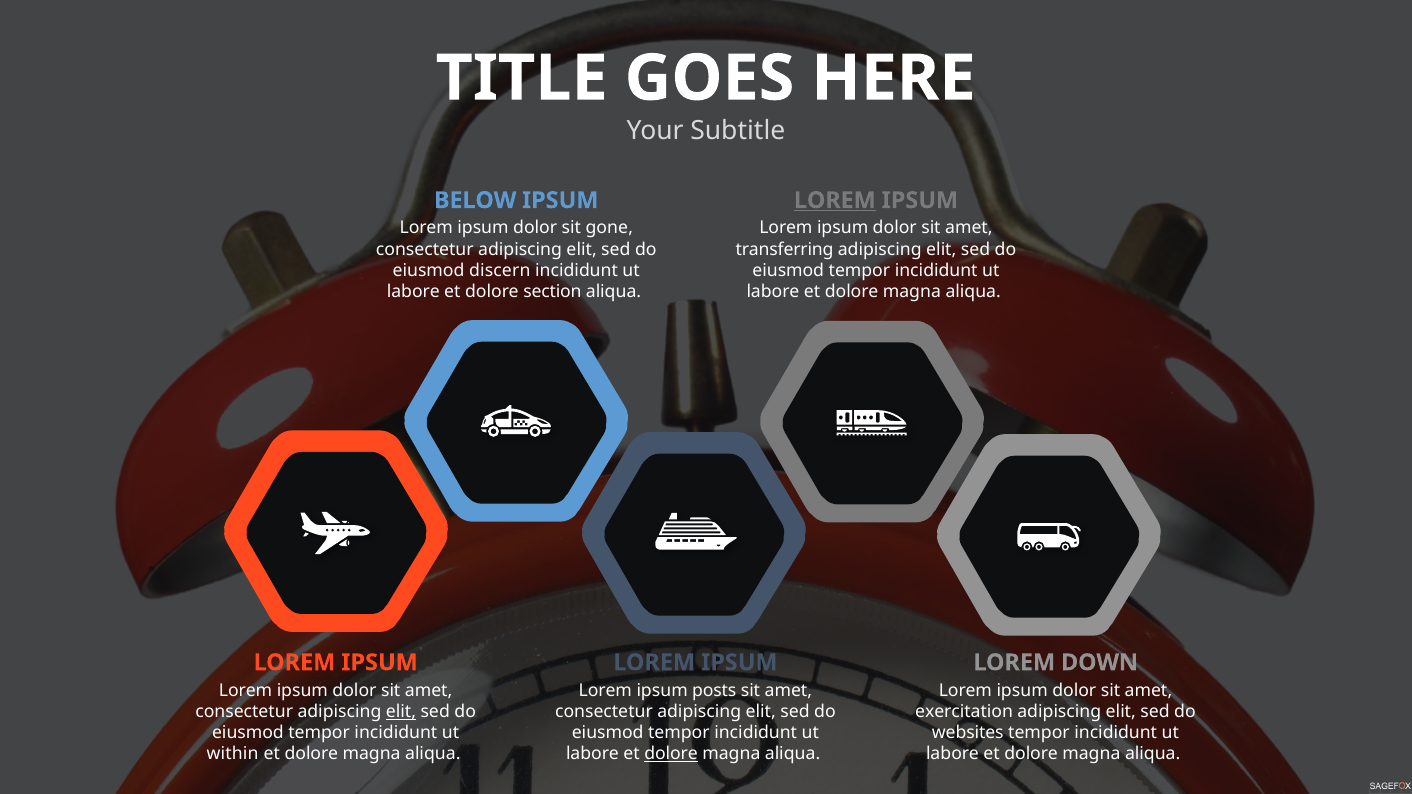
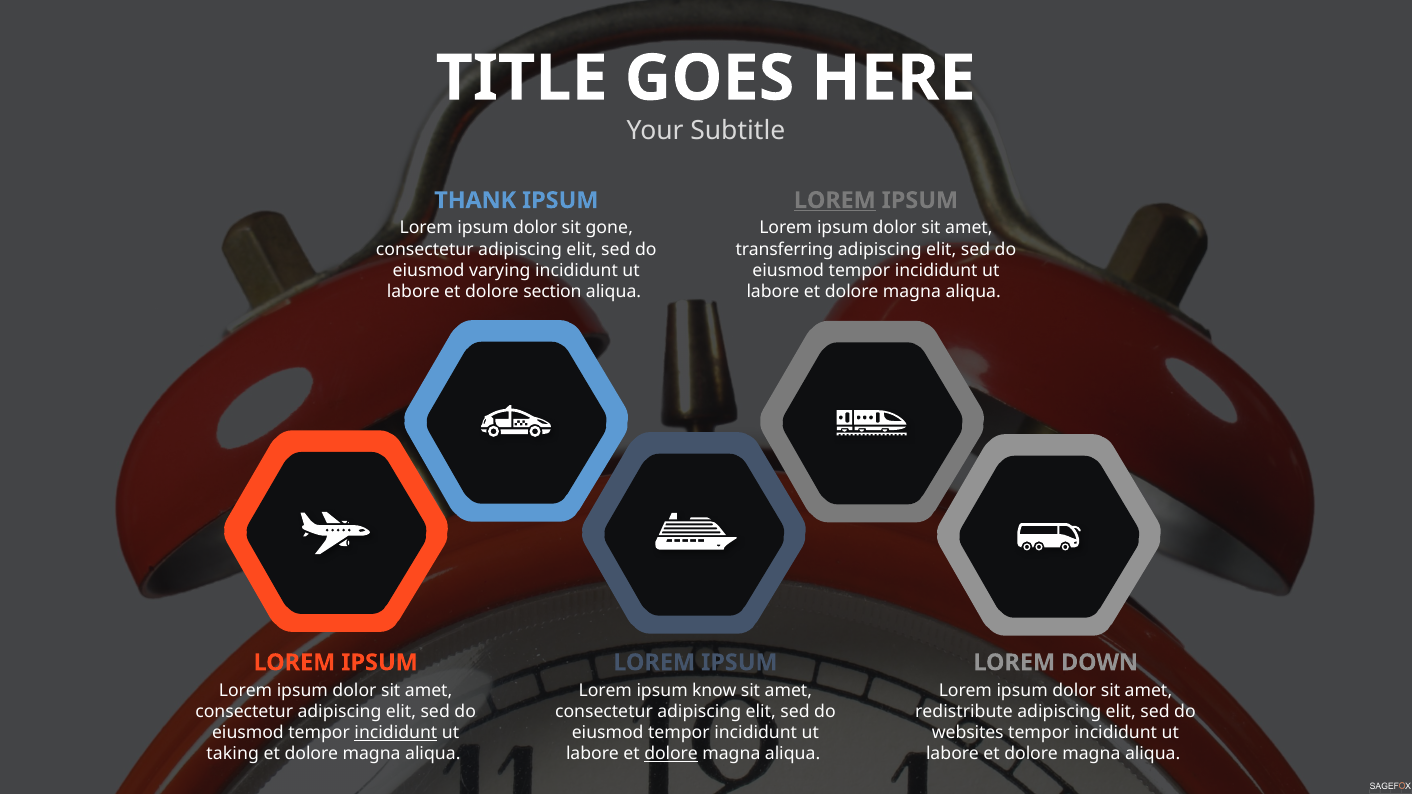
BELOW: BELOW -> THANK
discern: discern -> varying
posts: posts -> know
elit at (401, 712) underline: present -> none
exercitation: exercitation -> redistribute
incididunt at (396, 733) underline: none -> present
within: within -> taking
